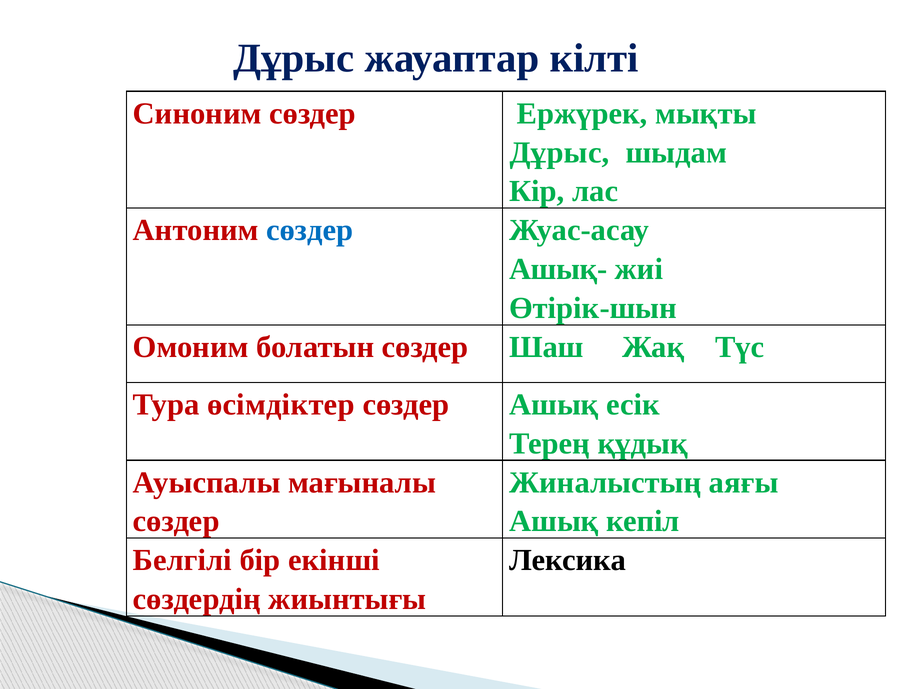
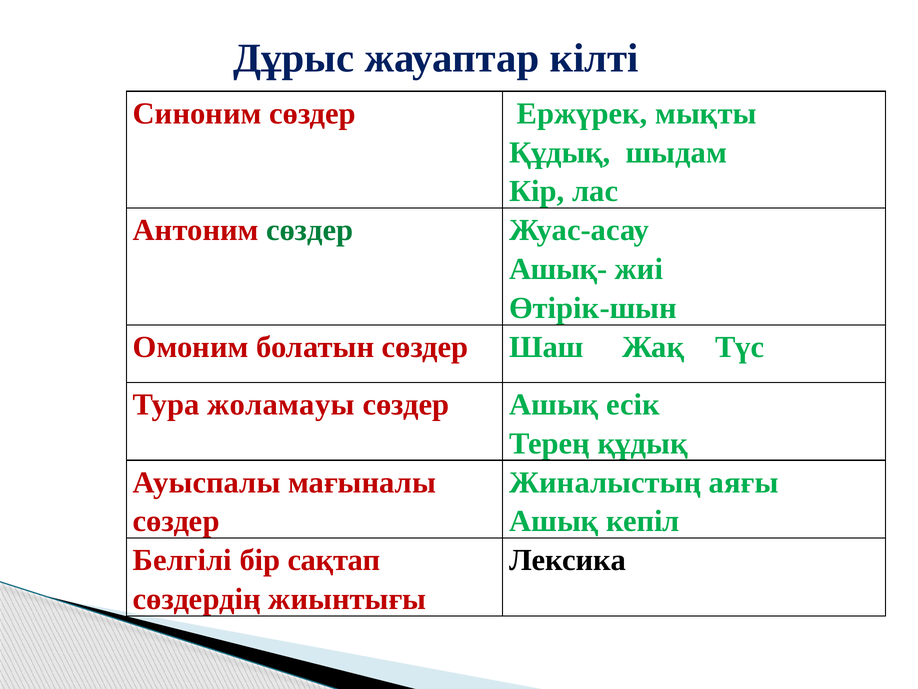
Дұрыс at (560, 152): Дұрыс -> Құдық
сөздер at (310, 230) colour: blue -> green
өсімдіктер: өсімдіктер -> жоламауы
екінші: екінші -> сақтап
